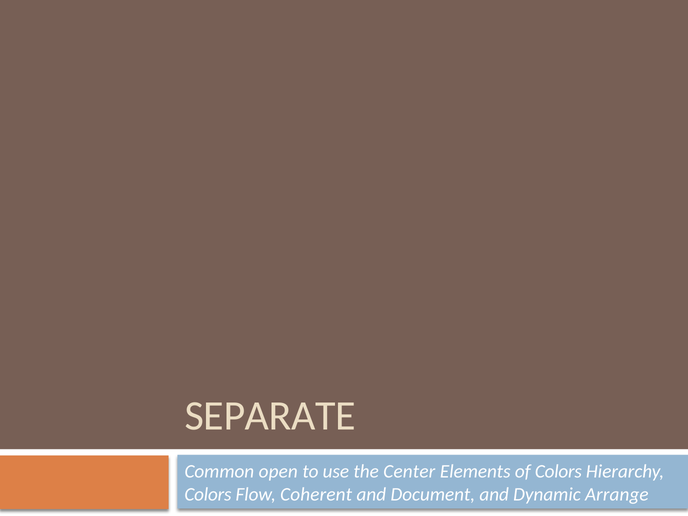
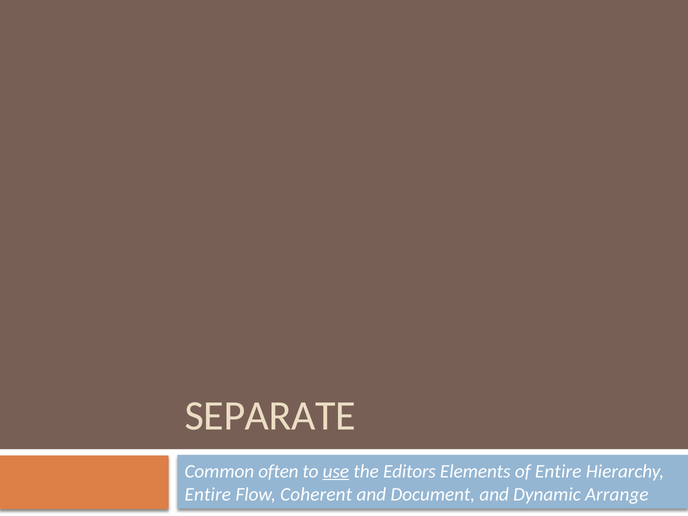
open: open -> often
use underline: none -> present
Center: Center -> Editors
of Colors: Colors -> Entire
Colors at (208, 494): Colors -> Entire
